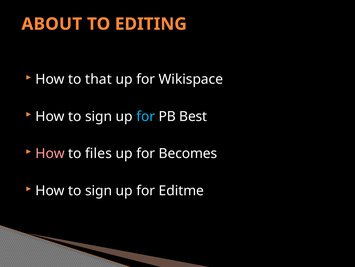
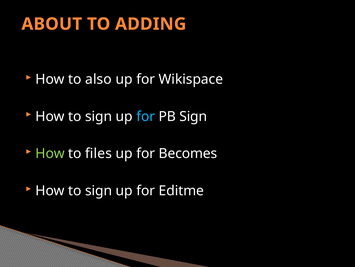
EDITING: EDITING -> ADDING
that: that -> also
PB Best: Best -> Sign
How at (50, 153) colour: pink -> light green
